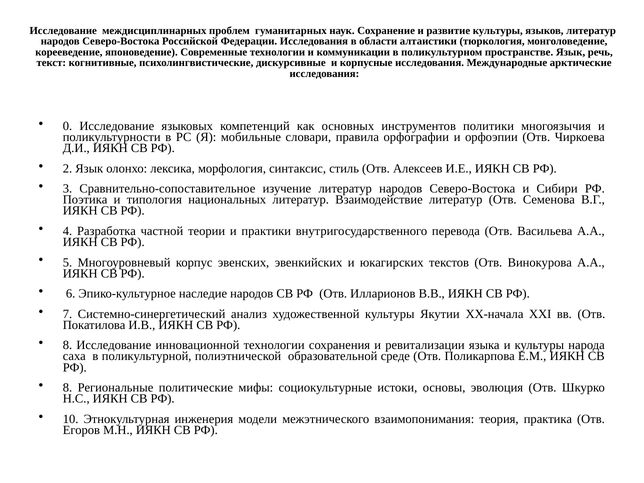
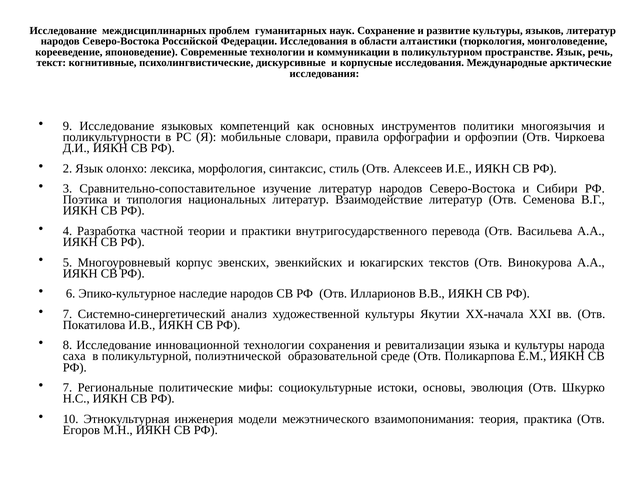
0: 0 -> 9
8 at (67, 388): 8 -> 7
